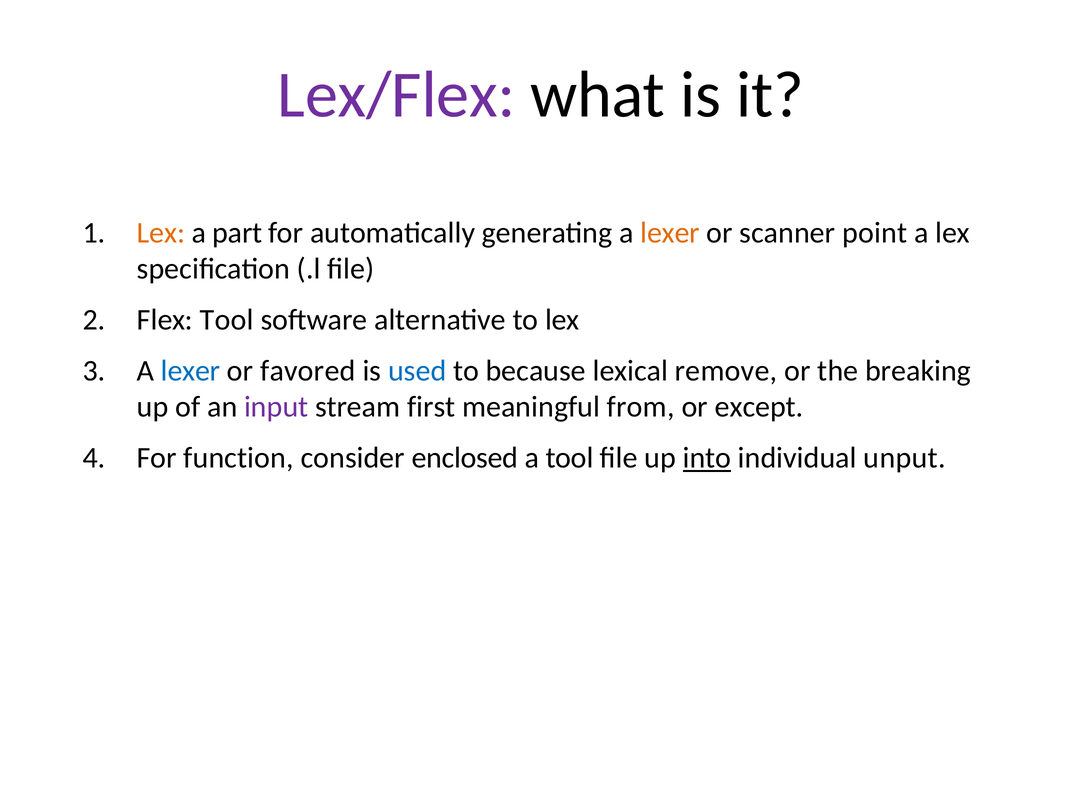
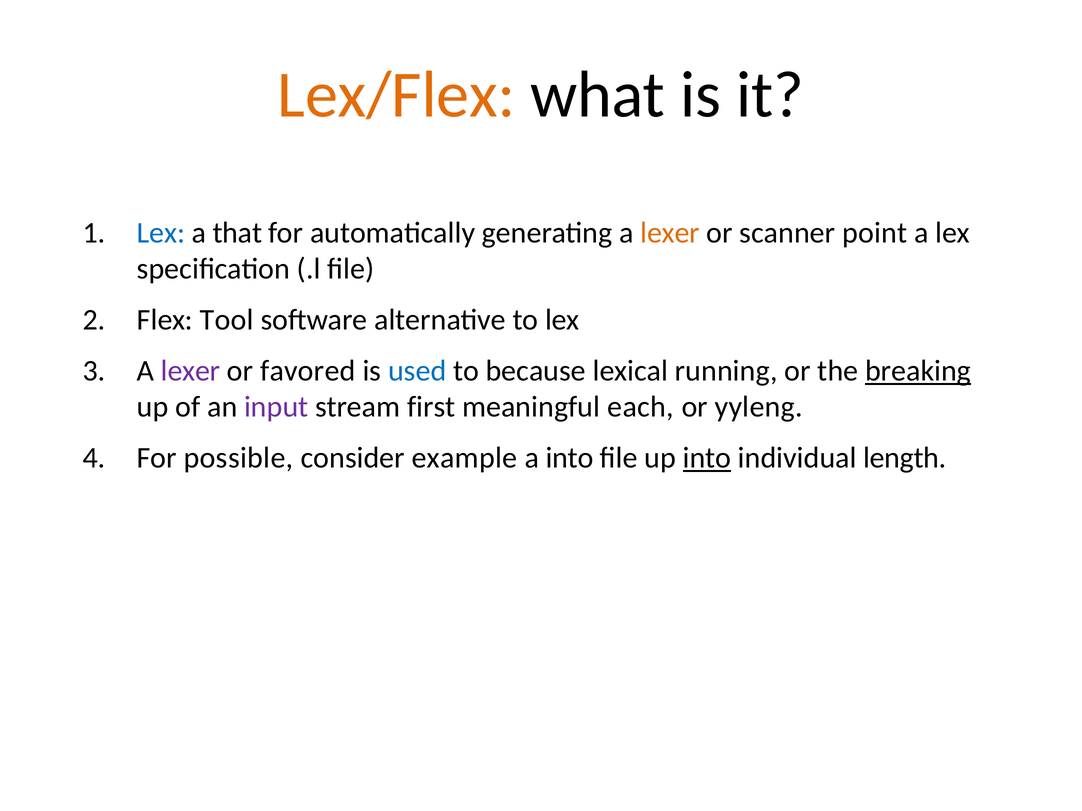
Lex/Flex colour: purple -> orange
Lex at (161, 233) colour: orange -> blue
part: part -> that
lexer at (191, 371) colour: blue -> purple
remove: remove -> running
breaking underline: none -> present
from: from -> each
except: except -> yyleng
function: function -> possible
enclosed: enclosed -> example
a tool: tool -> into
unput: unput -> length
